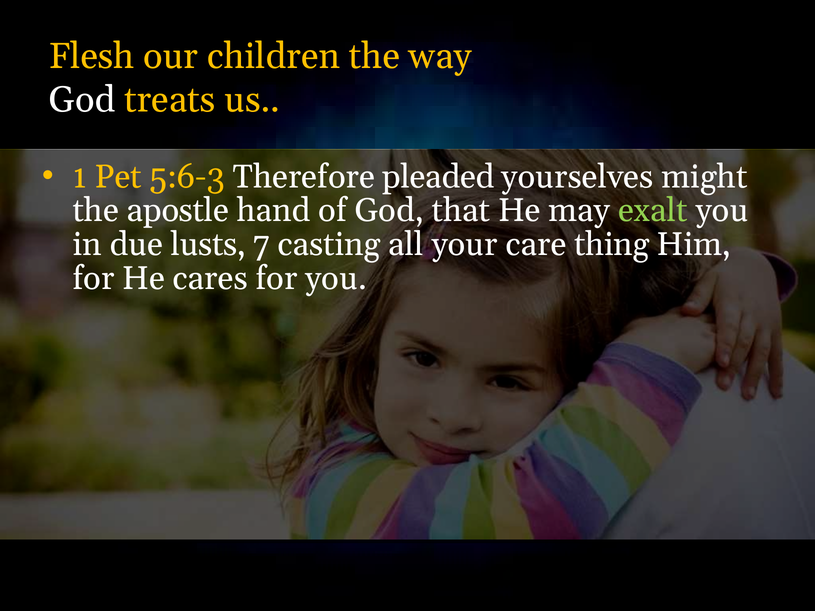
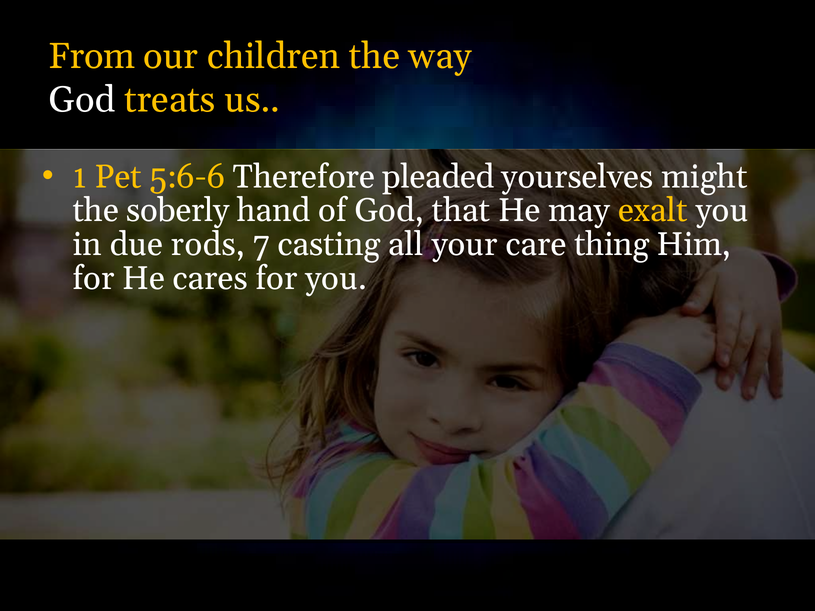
Flesh: Flesh -> From
5:6-3: 5:6-3 -> 5:6-6
apostle: apostle -> soberly
exalt colour: light green -> yellow
lusts: lusts -> rods
